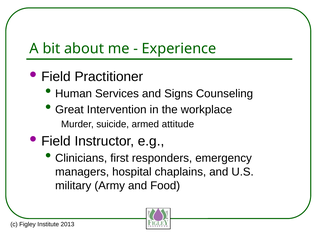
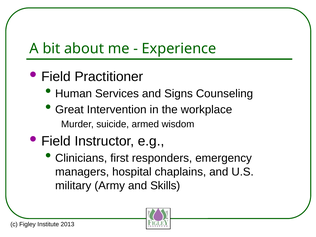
attitude: attitude -> wisdom
Food: Food -> Skills
